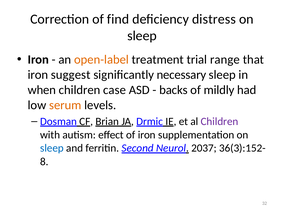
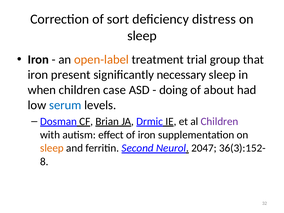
find: find -> sort
range: range -> group
suggest: suggest -> present
backs: backs -> doing
mildly: mildly -> about
serum colour: orange -> blue
sleep at (52, 148) colour: blue -> orange
2037: 2037 -> 2047
